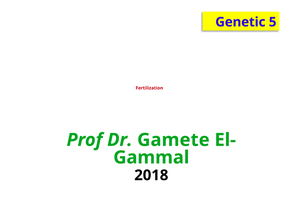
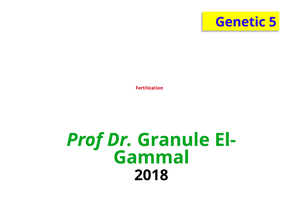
Gamete: Gamete -> Granule
